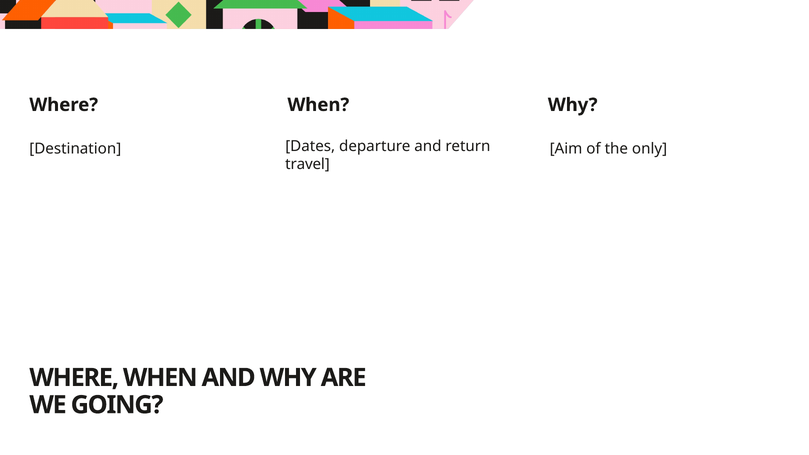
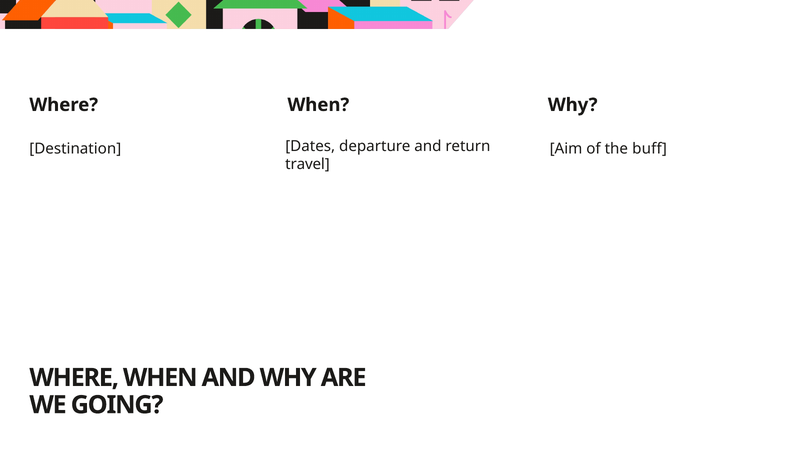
only: only -> buff
